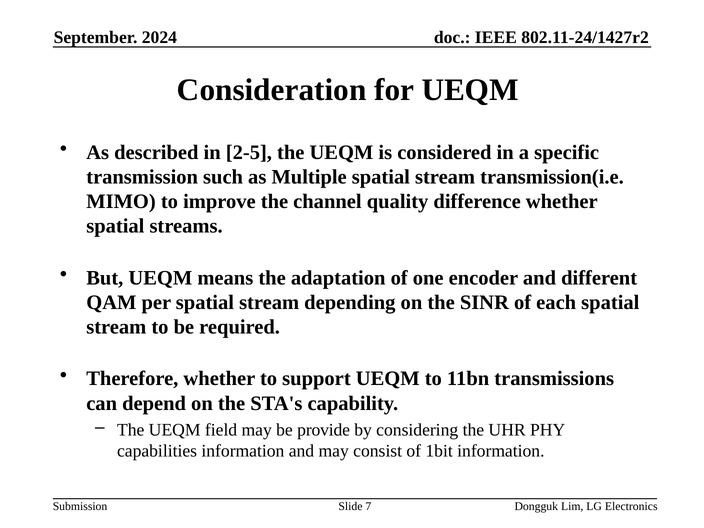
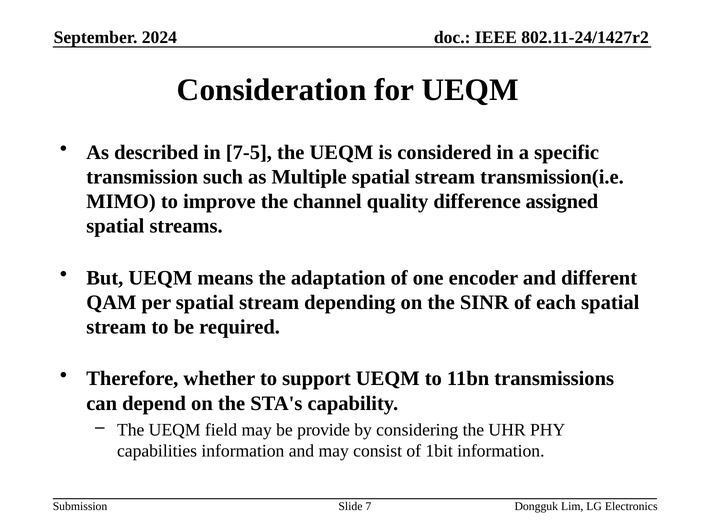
2-5: 2-5 -> 7-5
difference whether: whether -> assigned
